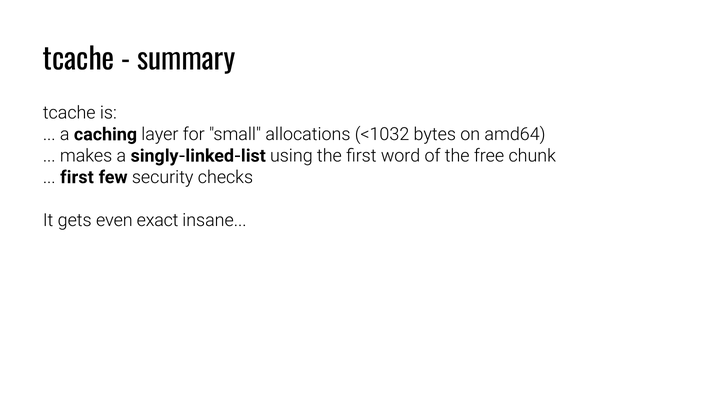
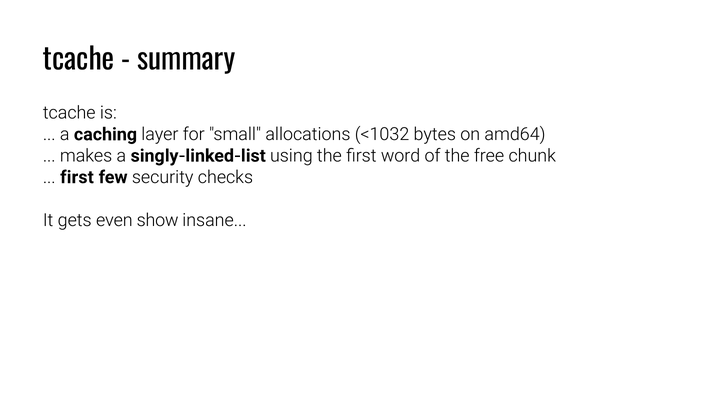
exact: exact -> show
